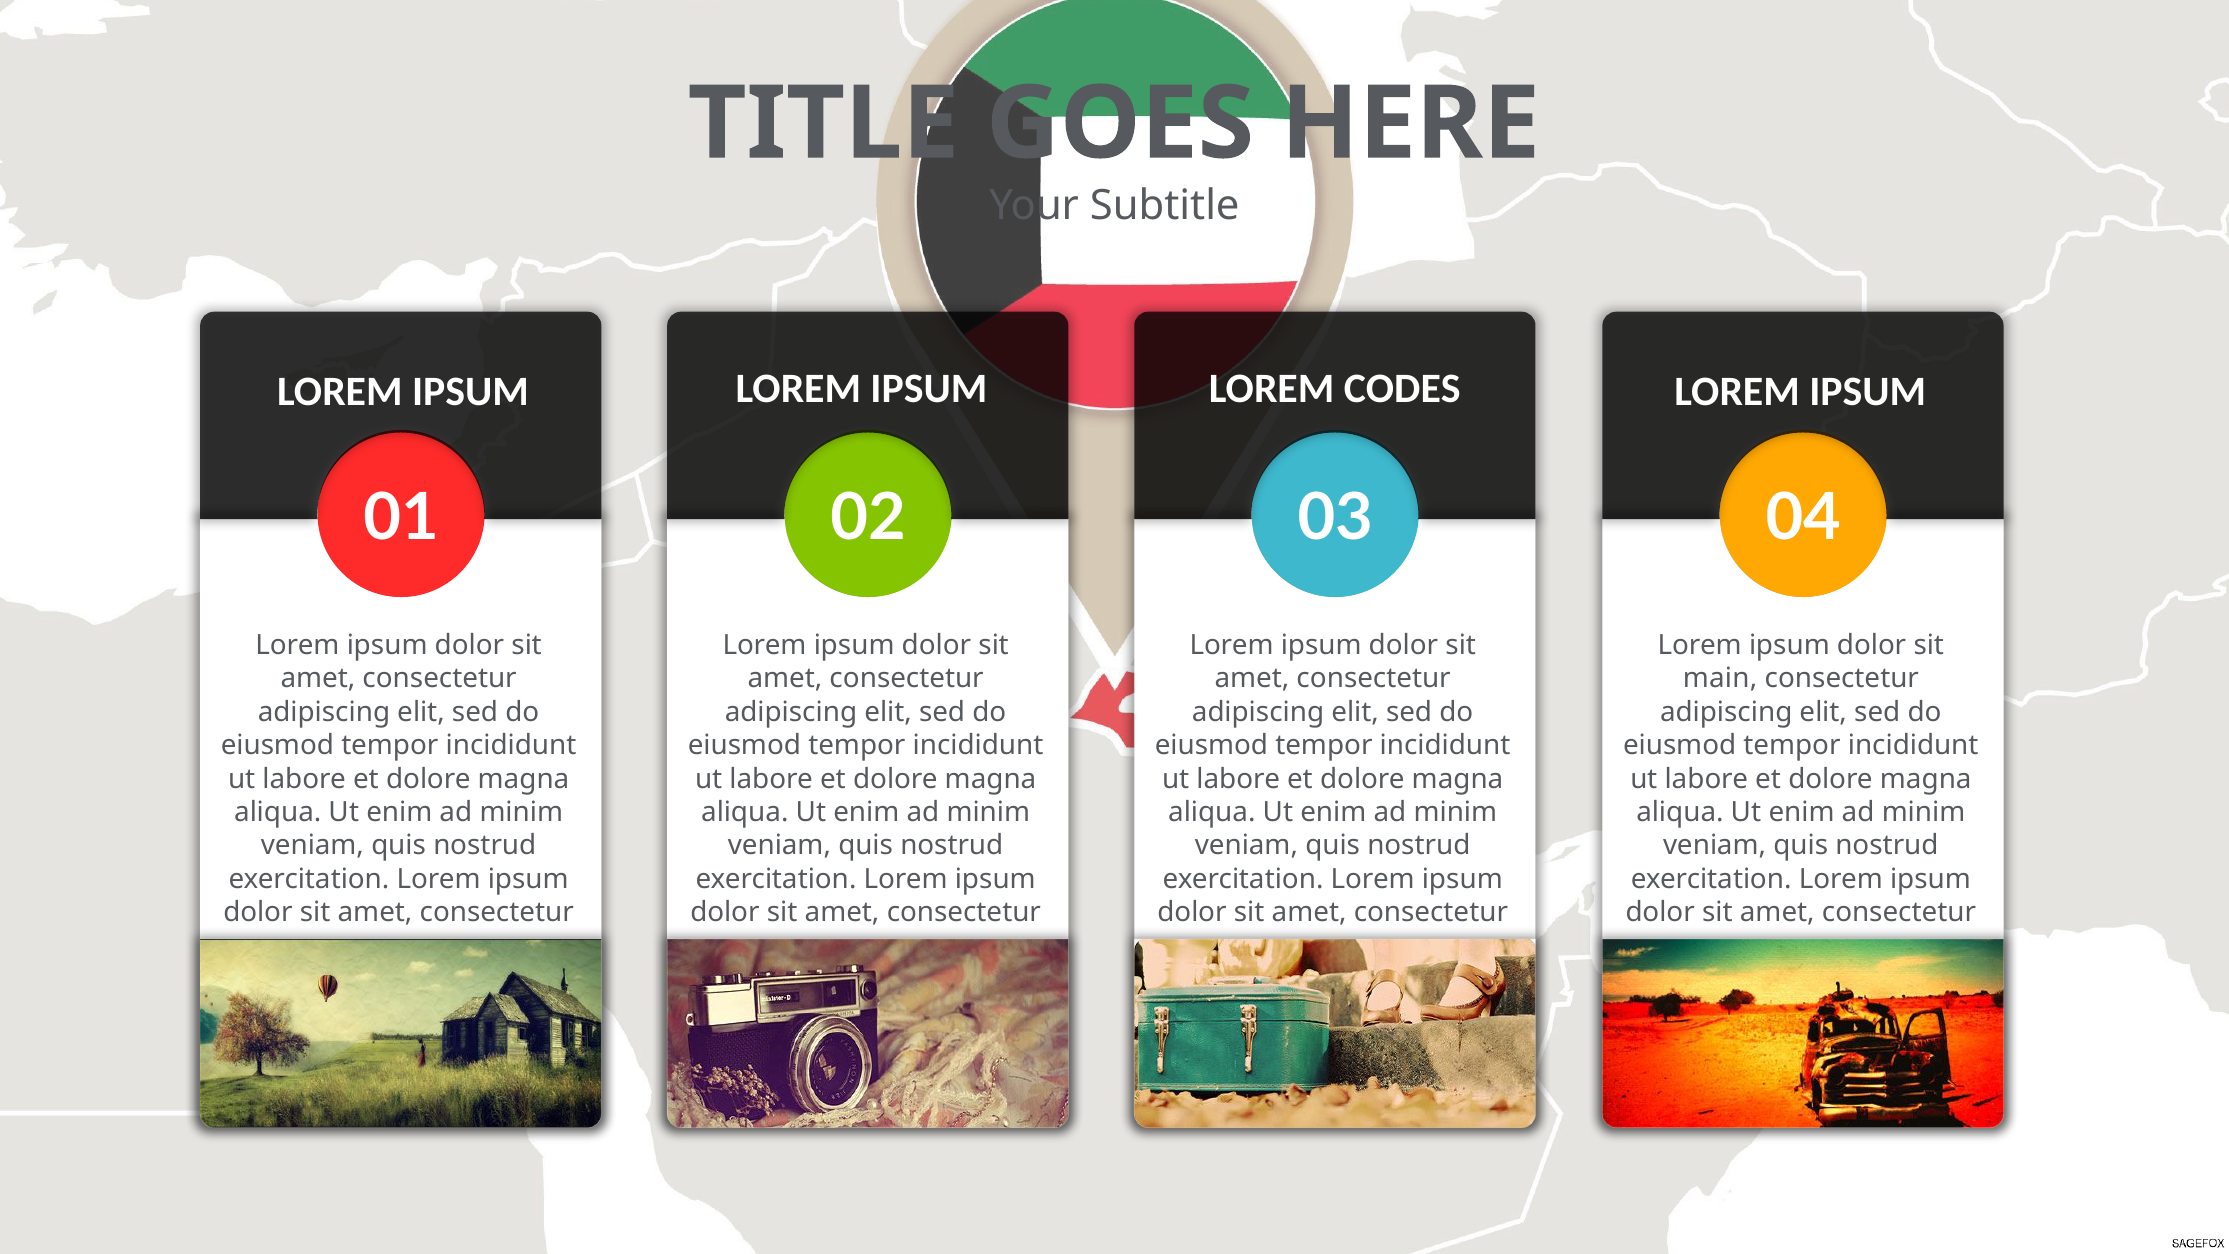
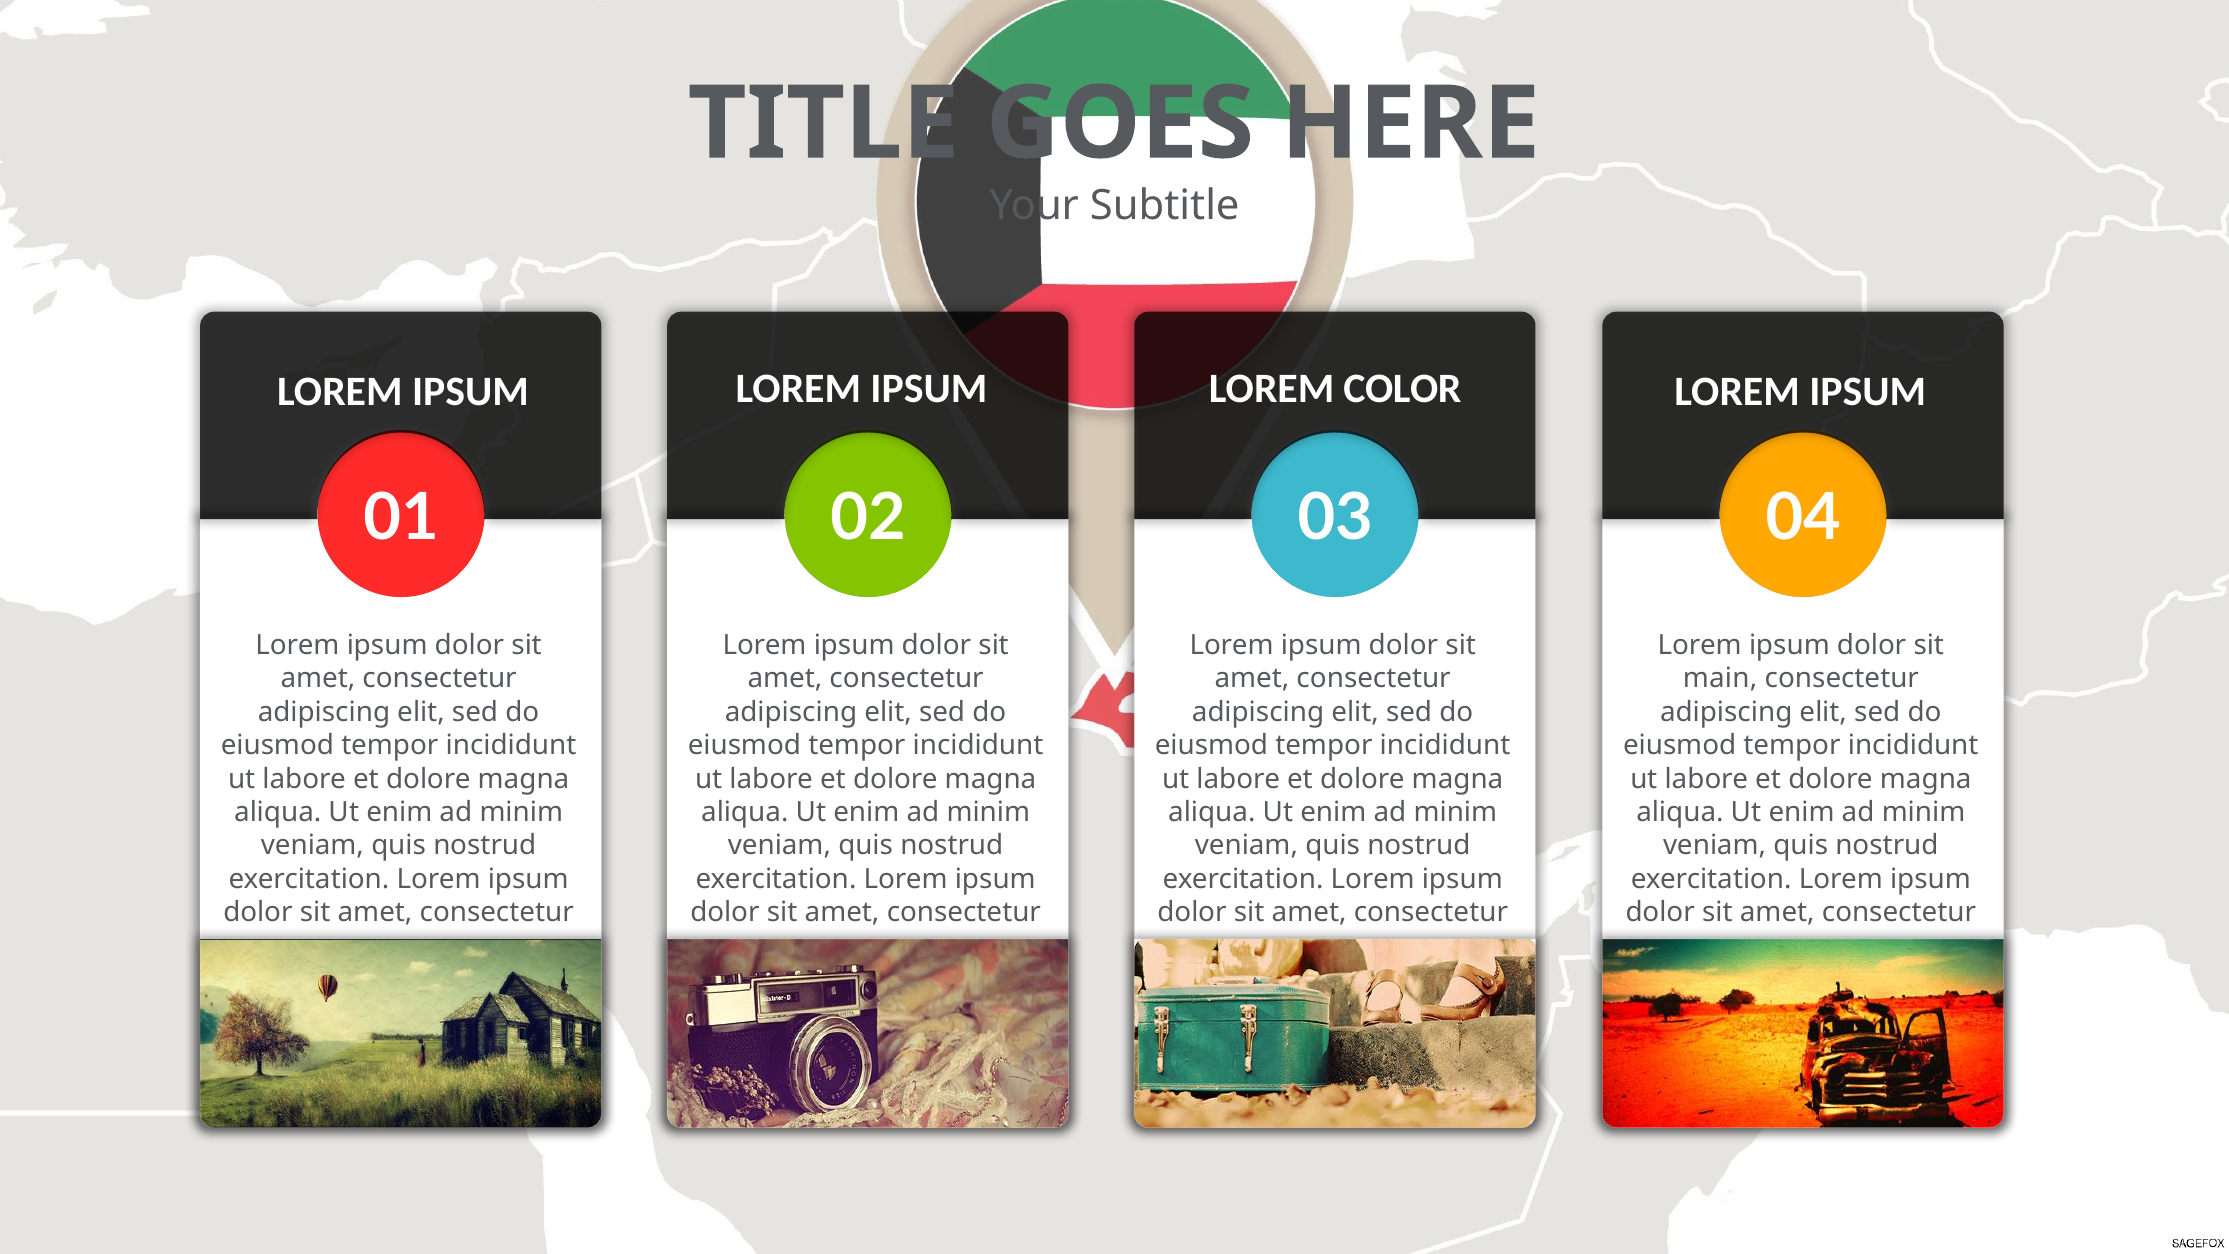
CODES: CODES -> COLOR
